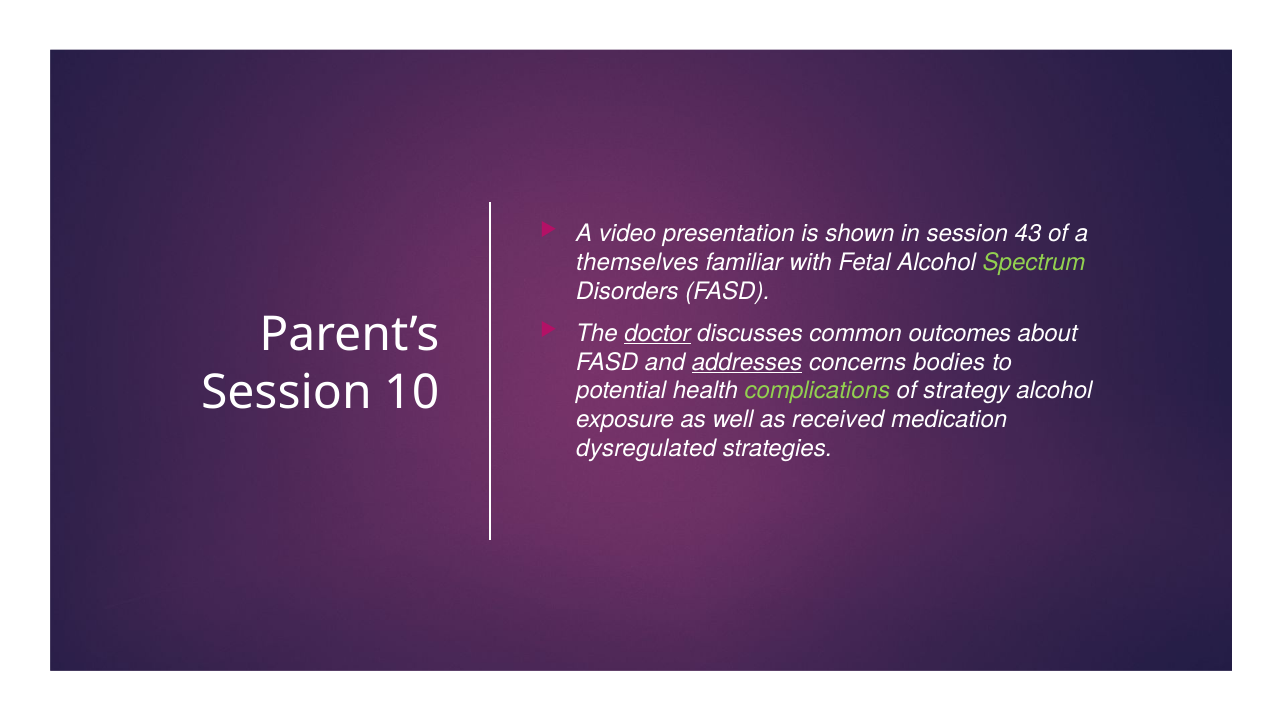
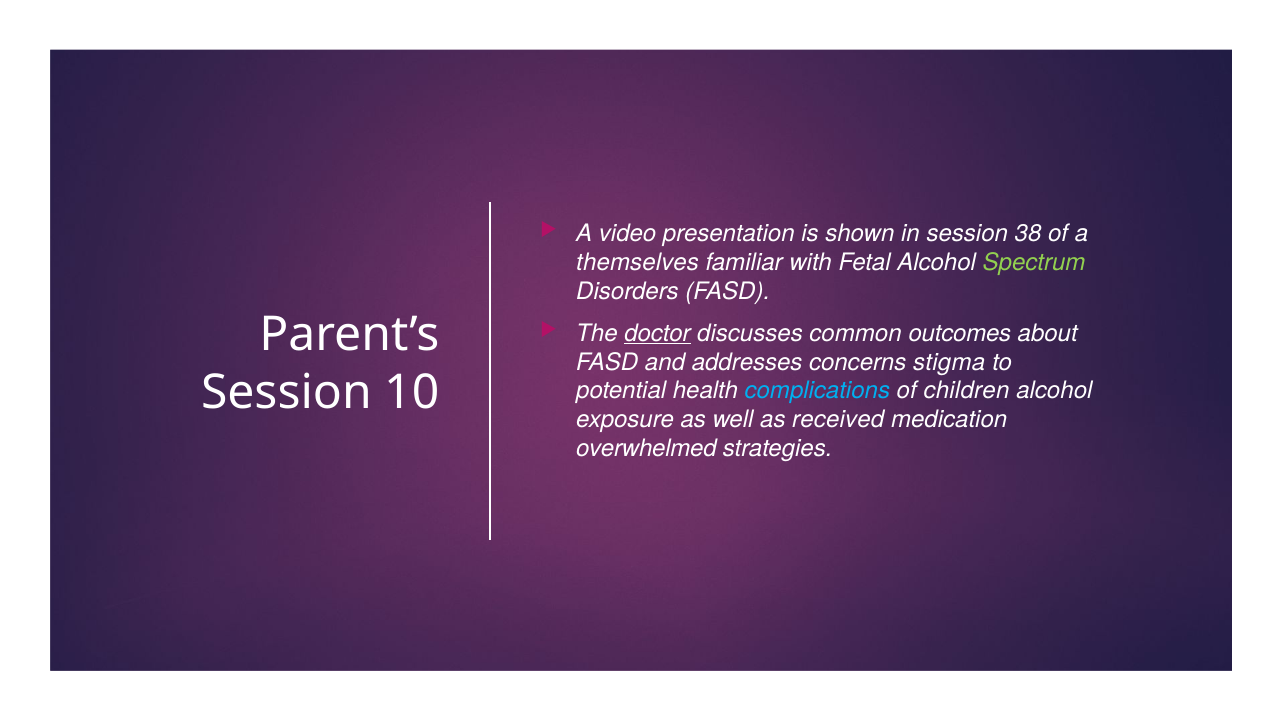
43: 43 -> 38
addresses underline: present -> none
bodies: bodies -> stigma
complications colour: light green -> light blue
strategy: strategy -> children
dysregulated: dysregulated -> overwhelmed
